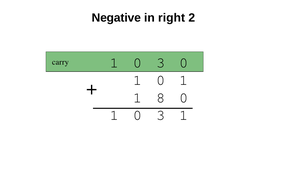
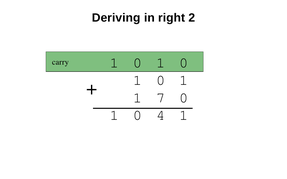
Negative: Negative -> Deriving
3 at (161, 63): 3 -> 1
8: 8 -> 7
3 at (161, 115): 3 -> 4
